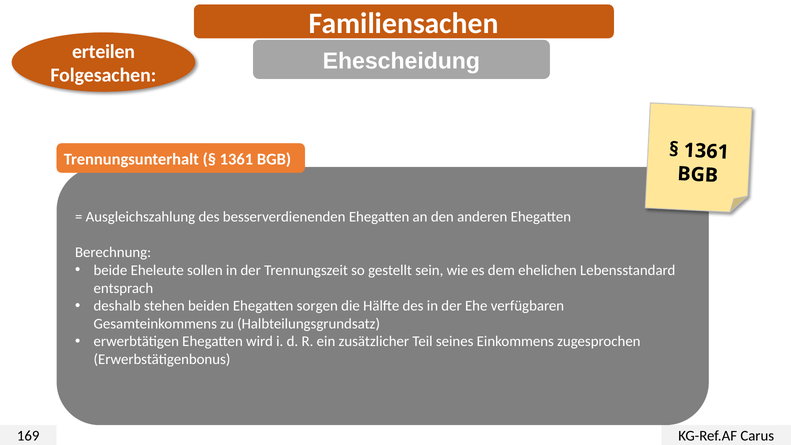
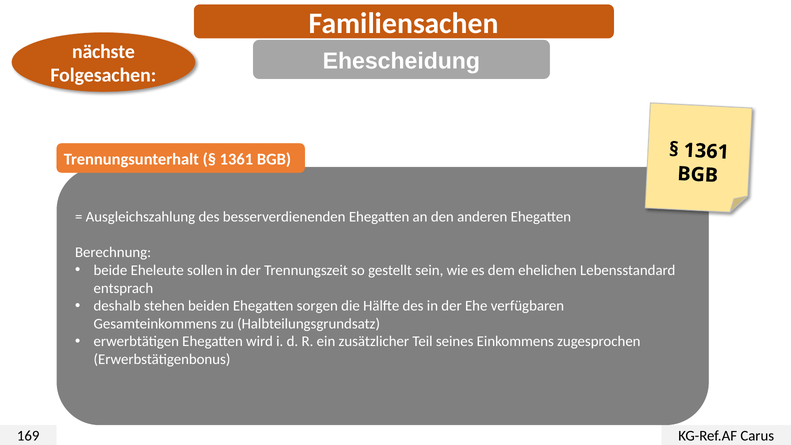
erteilen: erteilen -> nächste
